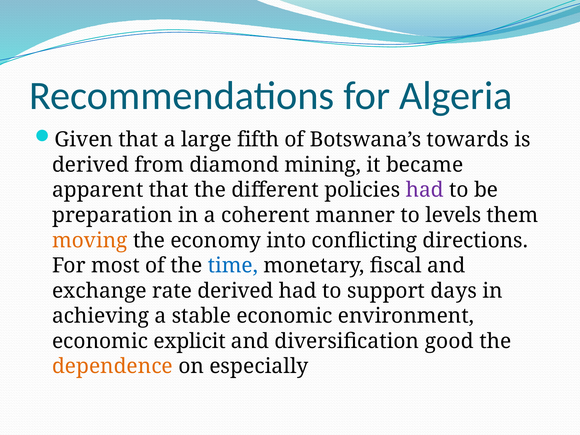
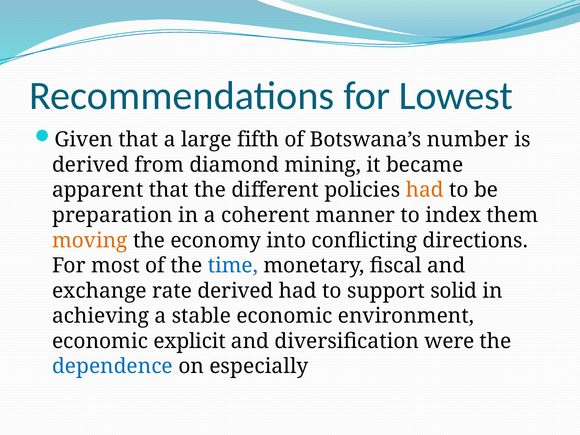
Algeria: Algeria -> Lowest
towards: towards -> number
had at (425, 190) colour: purple -> orange
levels: levels -> index
days: days -> solid
good: good -> were
dependence colour: orange -> blue
